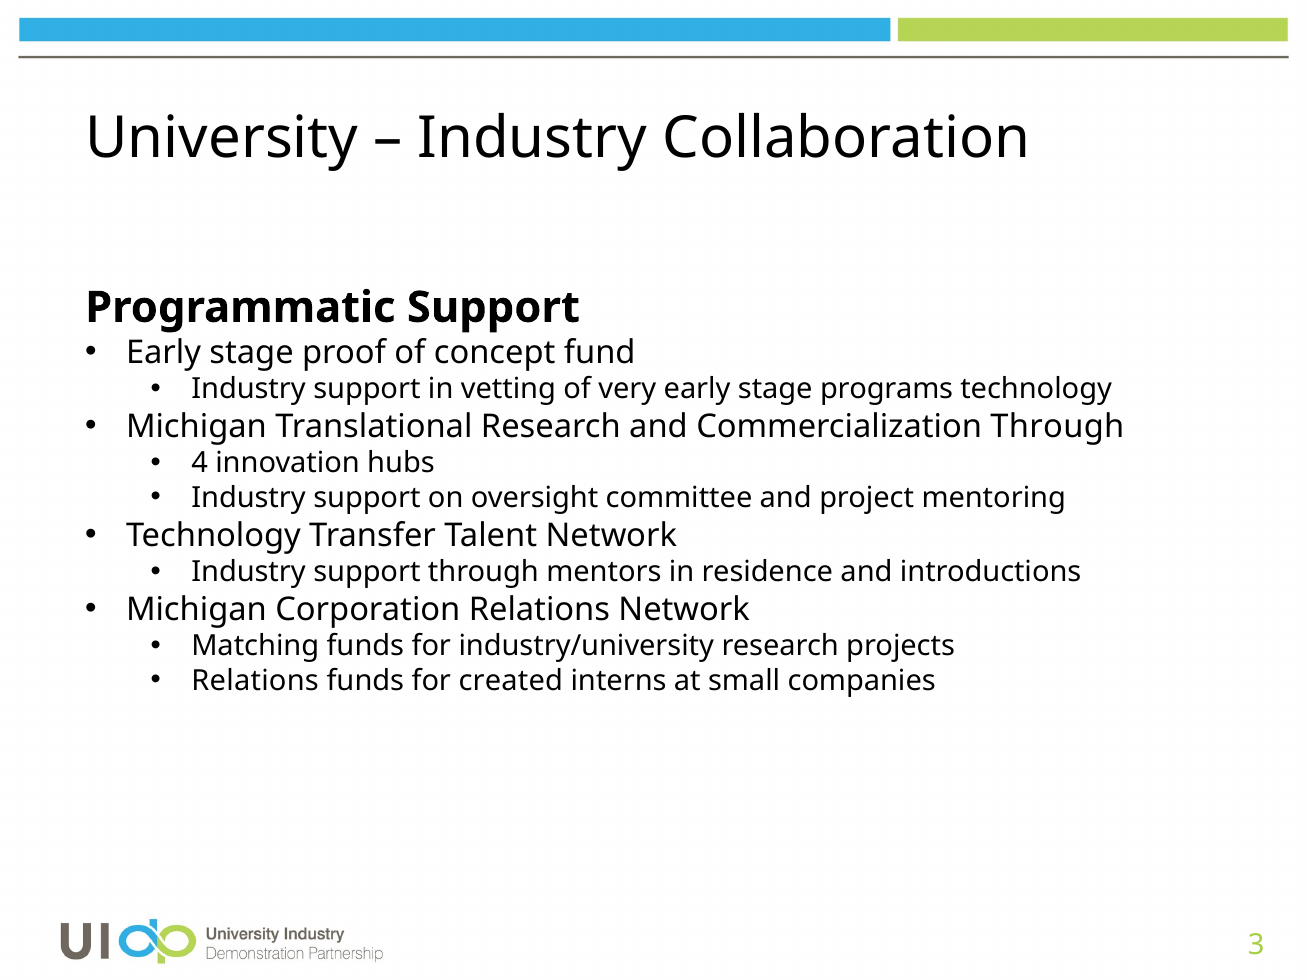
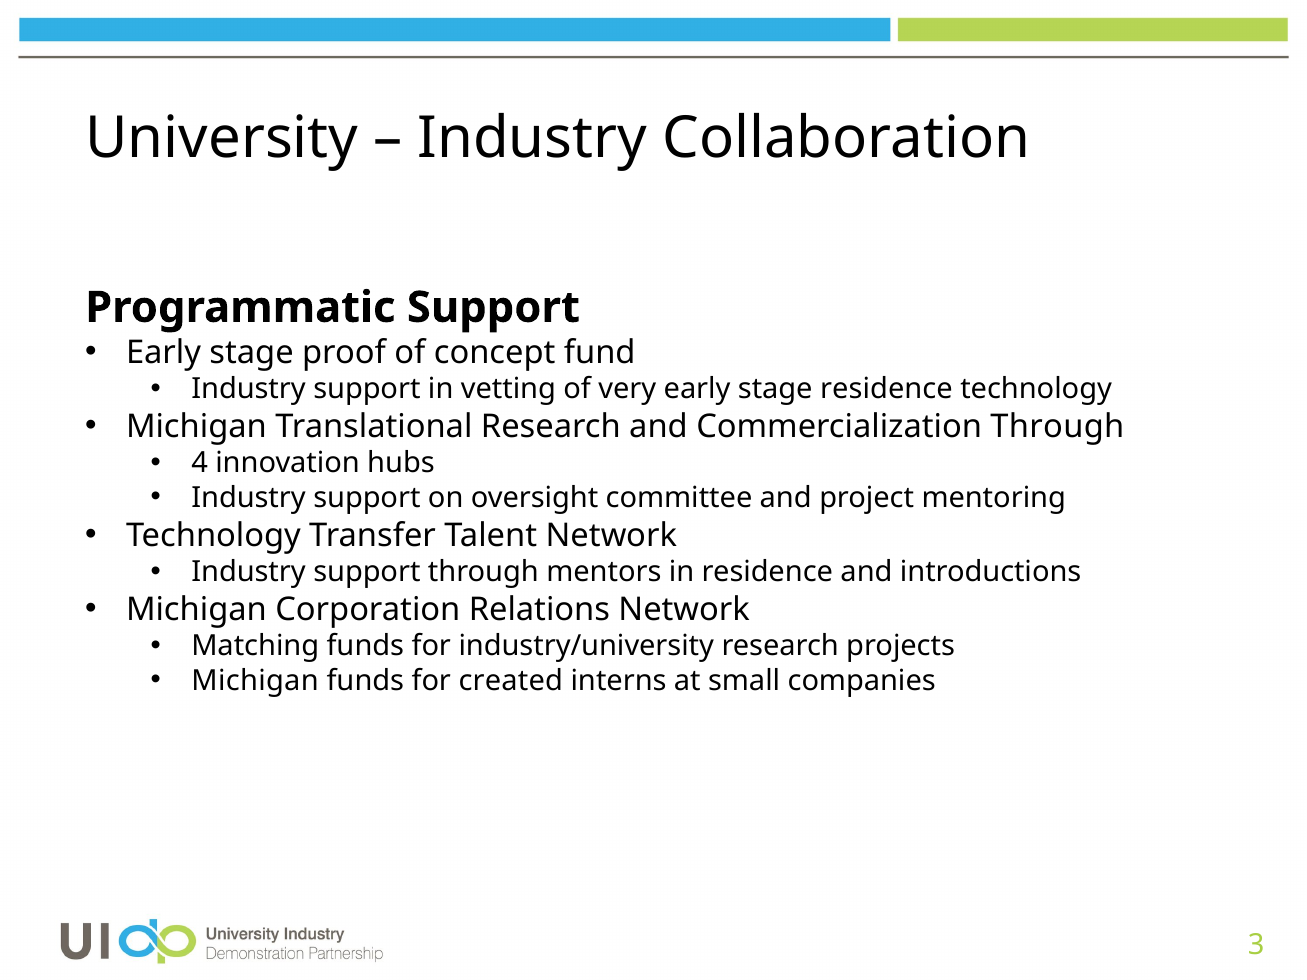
stage programs: programs -> residence
Relations at (255, 681): Relations -> Michigan
